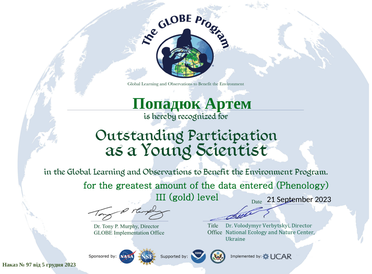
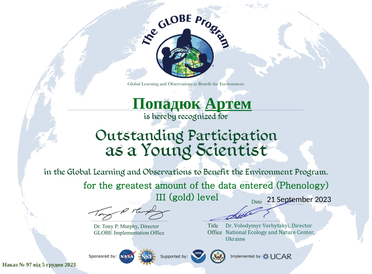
Артем underline: none -> present
